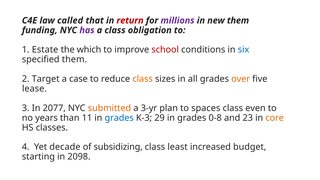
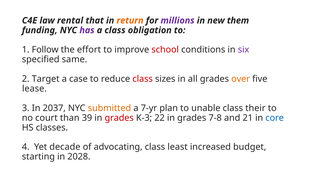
called: called -> rental
return colour: red -> orange
Estate: Estate -> Follow
which: which -> effort
six colour: blue -> purple
specified them: them -> same
class at (143, 79) colour: orange -> red
2077: 2077 -> 2037
3-yr: 3-yr -> 7-yr
spaces: spaces -> unable
even: even -> their
years: years -> court
11: 11 -> 39
grades at (119, 118) colour: blue -> red
29: 29 -> 22
0-8: 0-8 -> 7-8
23: 23 -> 21
core colour: orange -> blue
subsidizing: subsidizing -> advocating
2098: 2098 -> 2028
